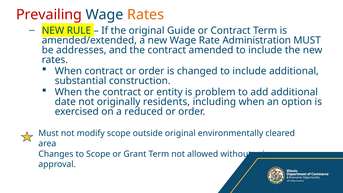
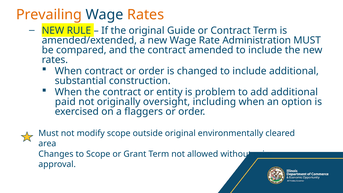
Prevailing colour: red -> orange
addresses: addresses -> compared
date: date -> paid
residents: residents -> oversight
reduced: reduced -> flaggers
